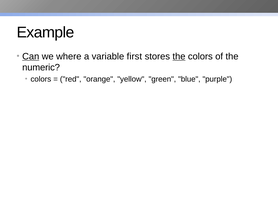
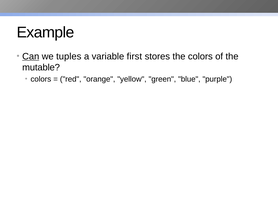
where: where -> tuples
the at (179, 56) underline: present -> none
numeric: numeric -> mutable
